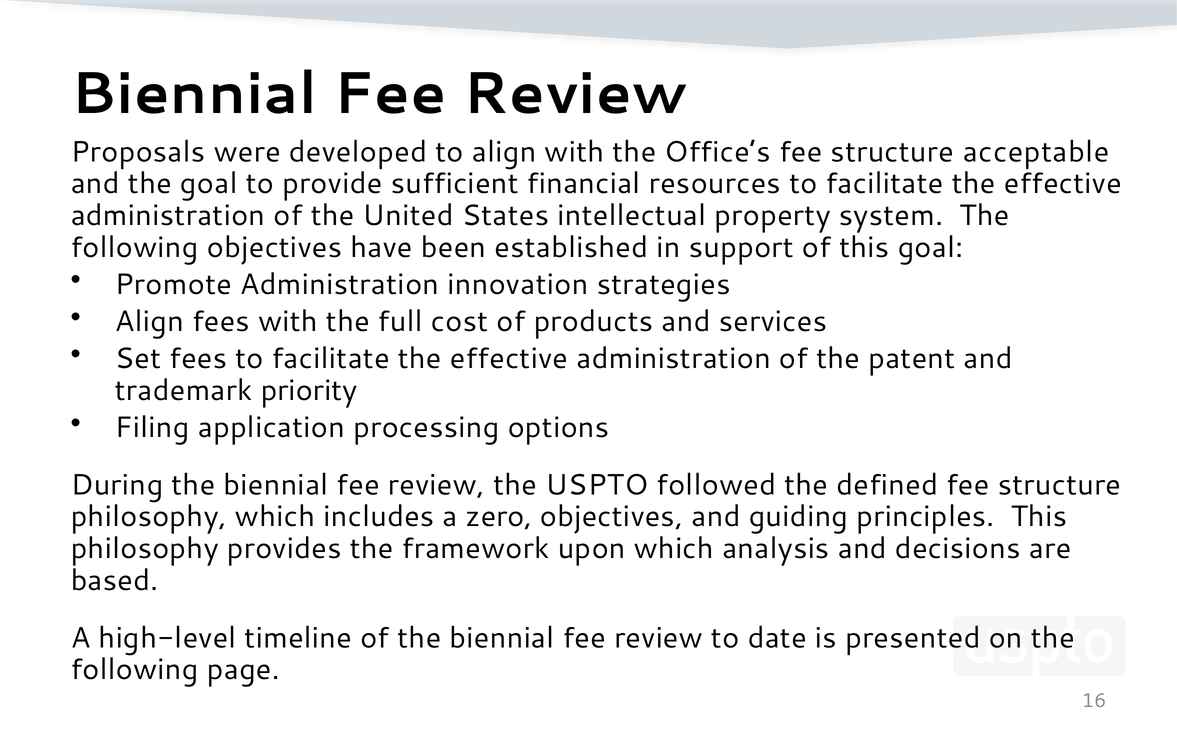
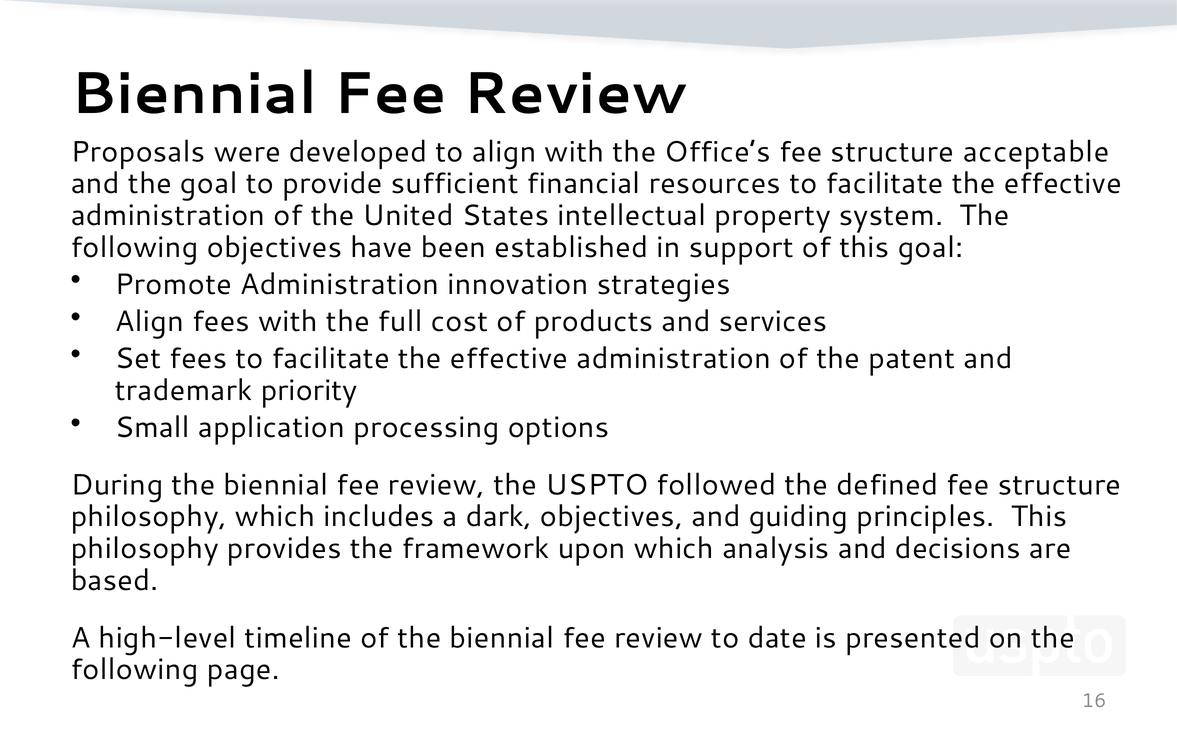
Filing: Filing -> Small
zero: zero -> dark
